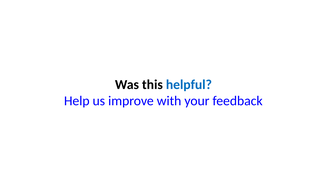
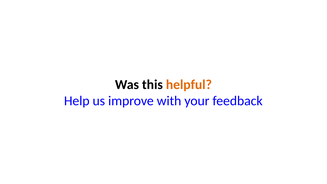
helpful colour: blue -> orange
